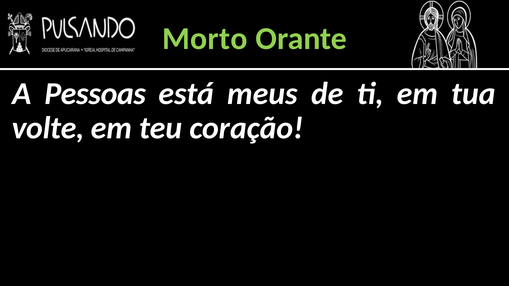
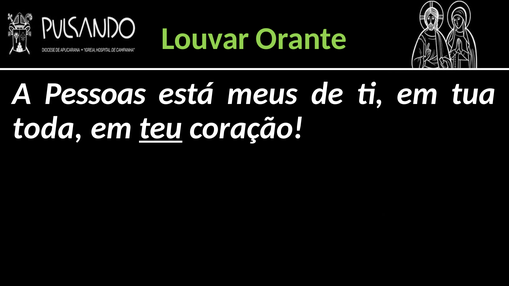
Morto: Morto -> Louvar
volte: volte -> toda
teu underline: none -> present
